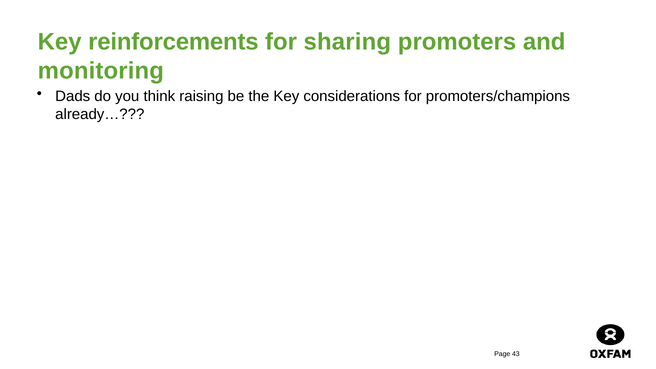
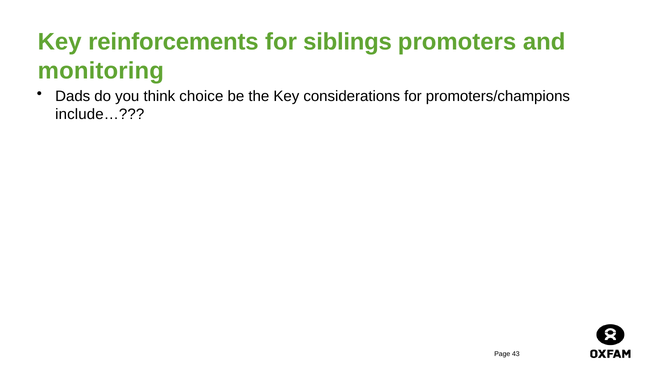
sharing: sharing -> siblings
raising: raising -> choice
already…: already… -> include…
